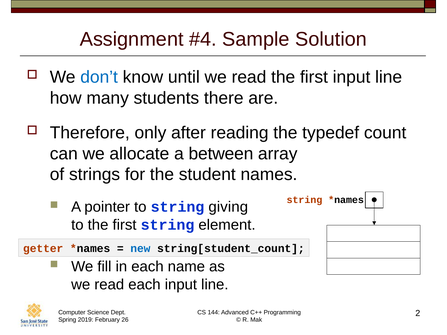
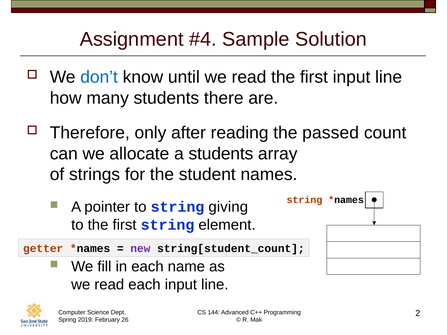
typedef: typedef -> passed
a between: between -> students
new colour: blue -> purple
